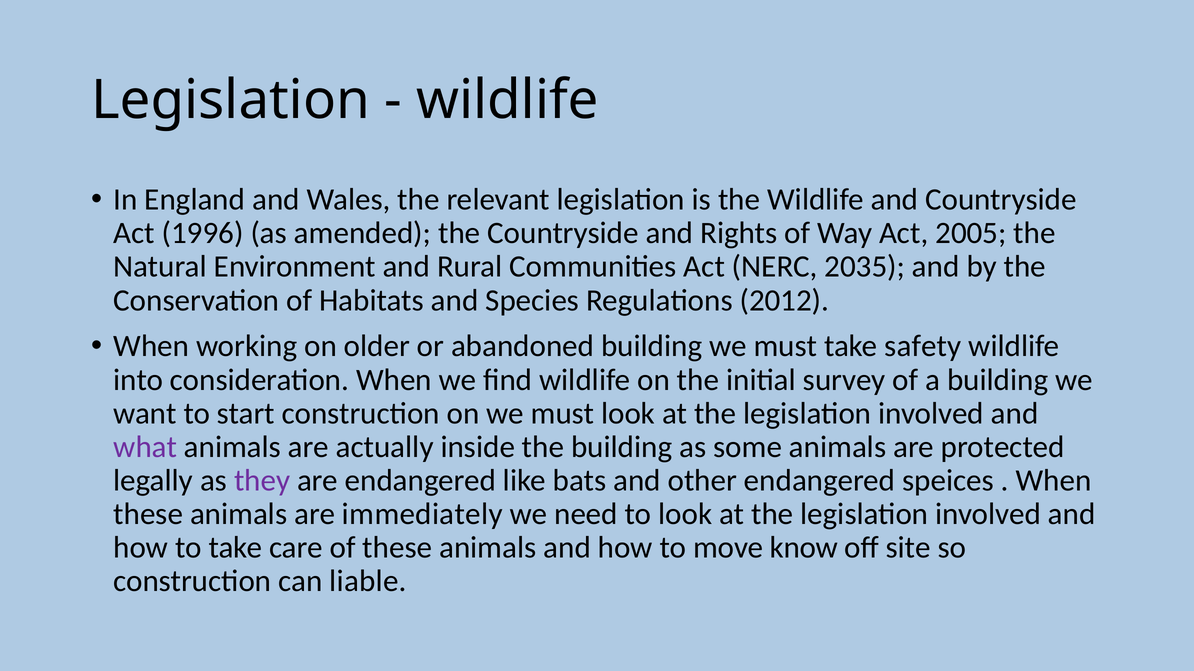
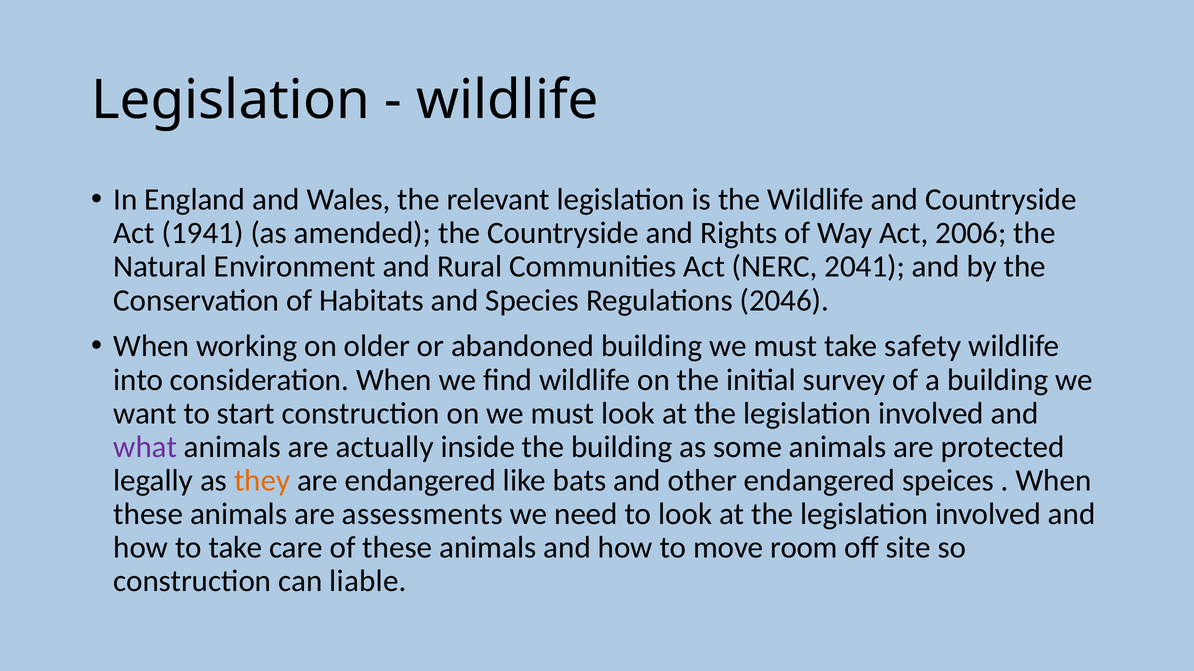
1996: 1996 -> 1941
2005: 2005 -> 2006
2035: 2035 -> 2041
2012: 2012 -> 2046
they colour: purple -> orange
immediately: immediately -> assessments
know: know -> room
